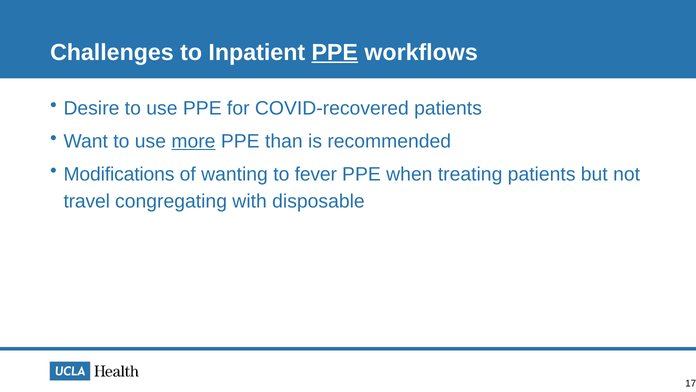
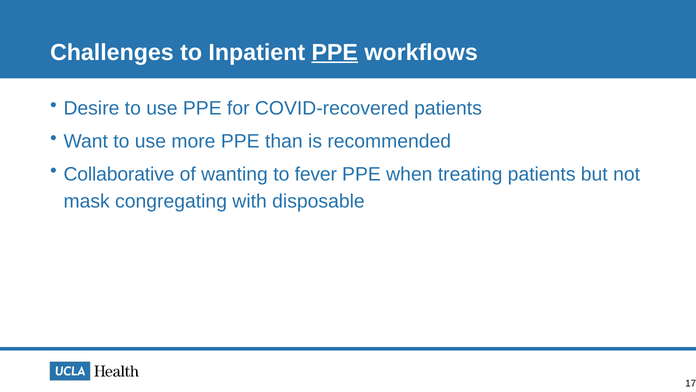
more underline: present -> none
Modifications: Modifications -> Collaborative
travel: travel -> mask
